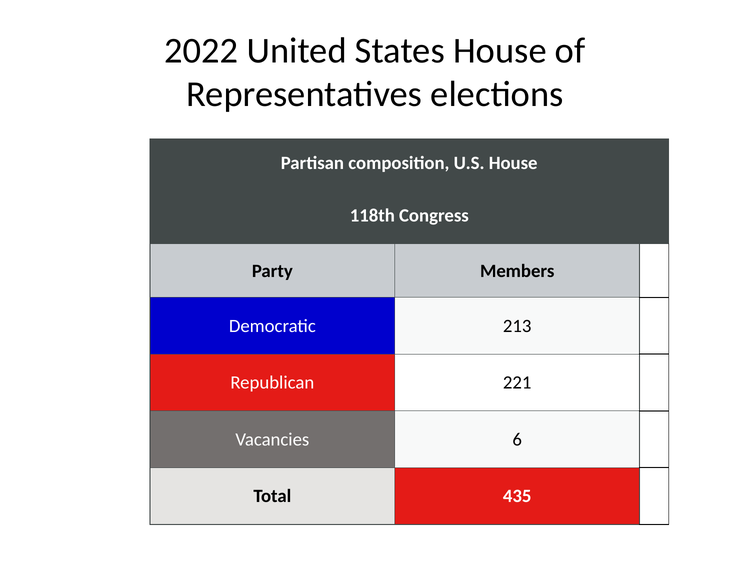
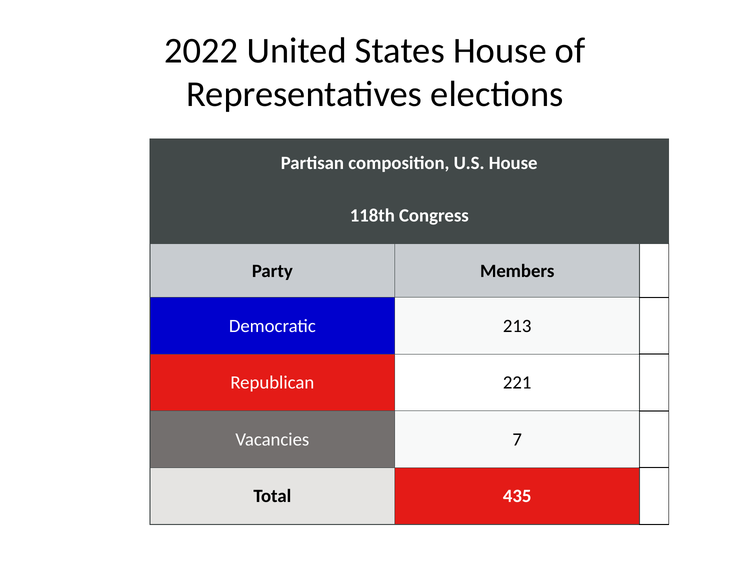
6: 6 -> 7
